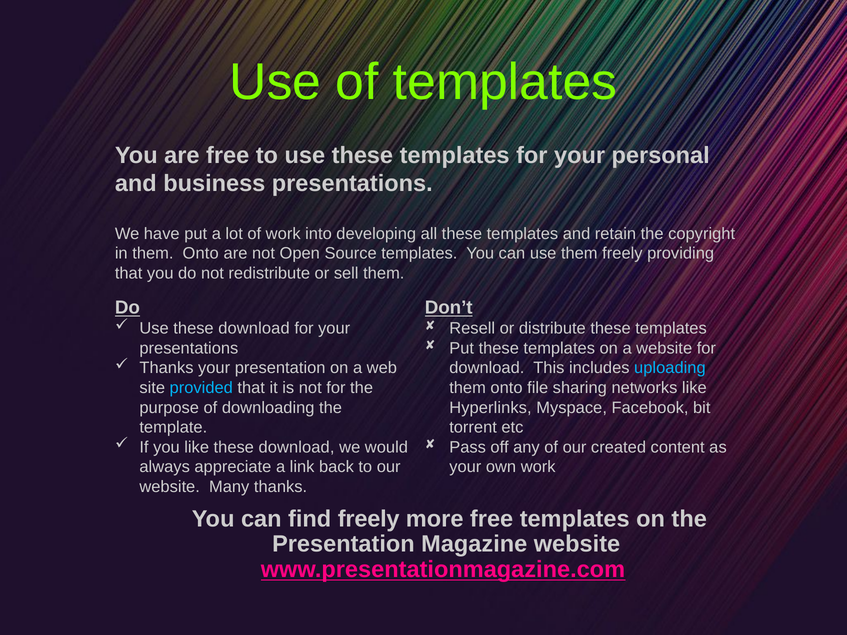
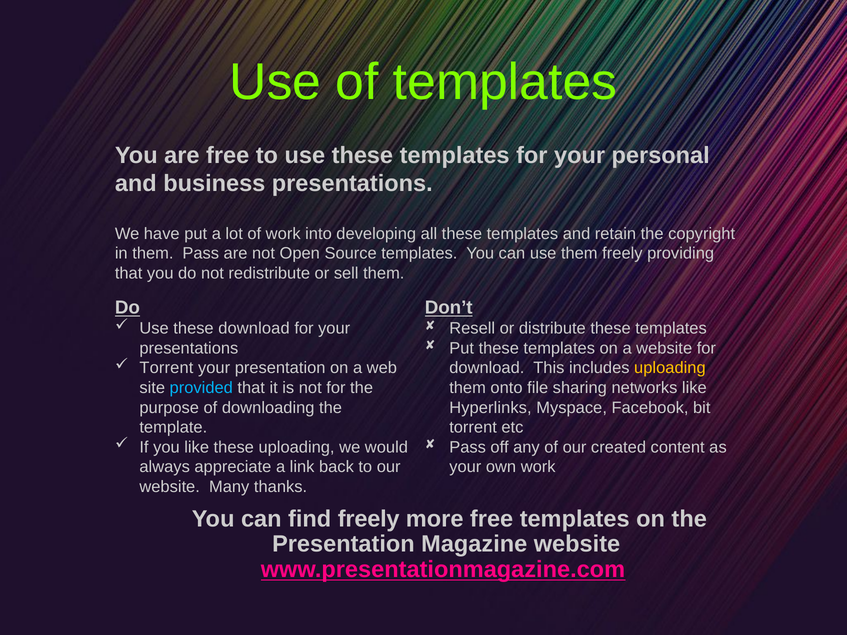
in them Onto: Onto -> Pass
Thanks at (166, 368): Thanks -> Torrent
uploading at (670, 368) colour: light blue -> yellow
like these download: download -> uploading
